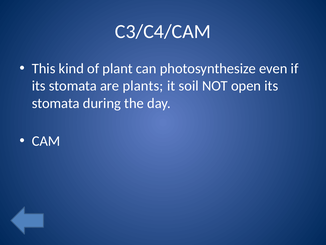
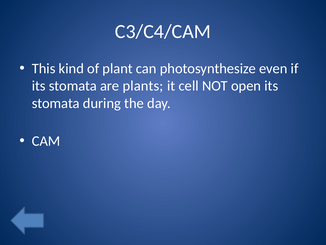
soil: soil -> cell
